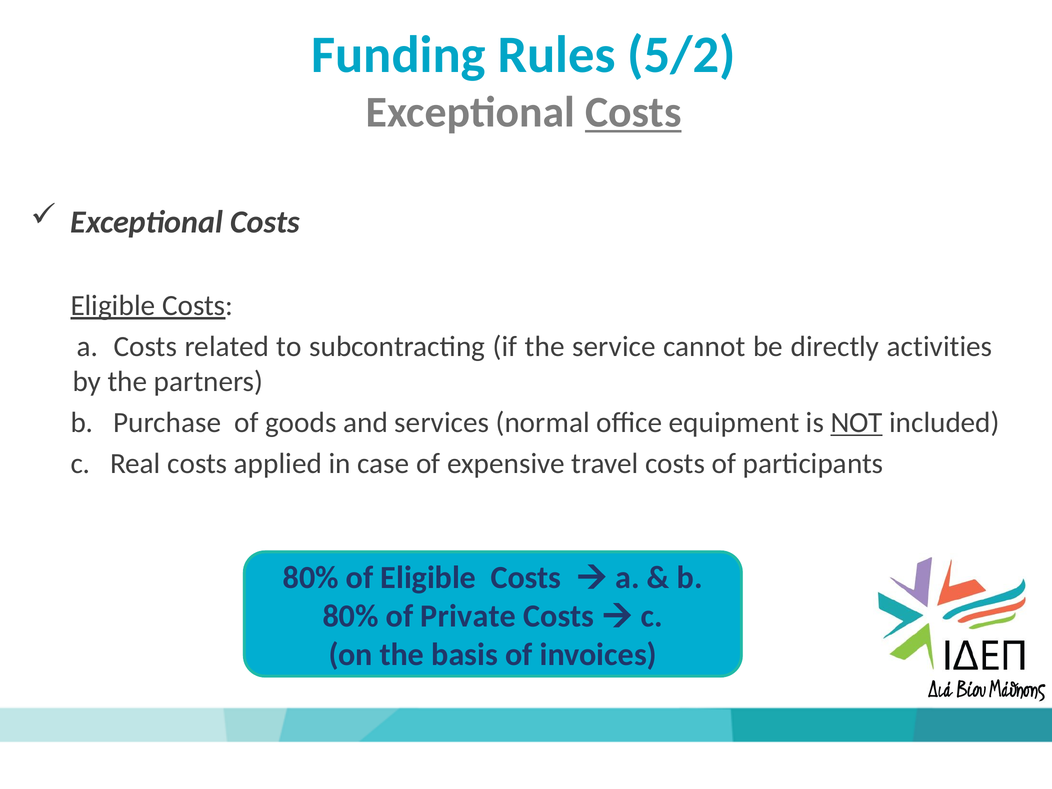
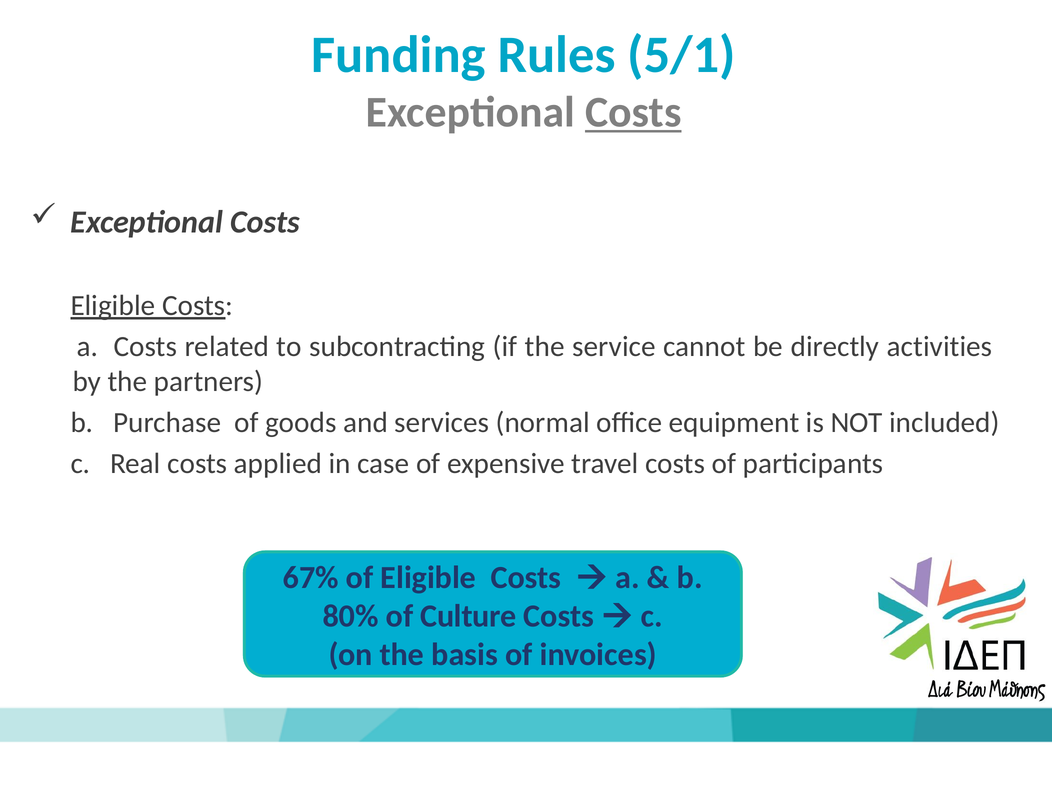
5/2: 5/2 -> 5/1
NOT underline: present -> none
80% at (311, 578): 80% -> 67%
Private: Private -> Culture
